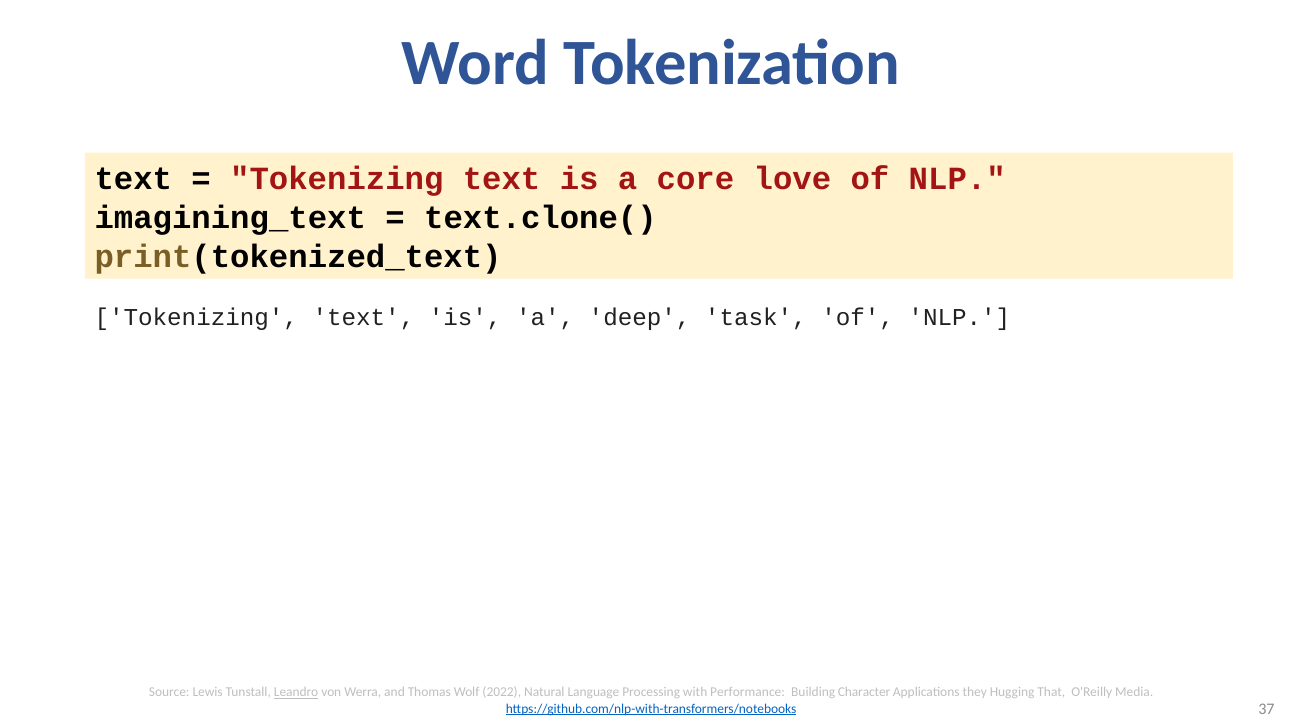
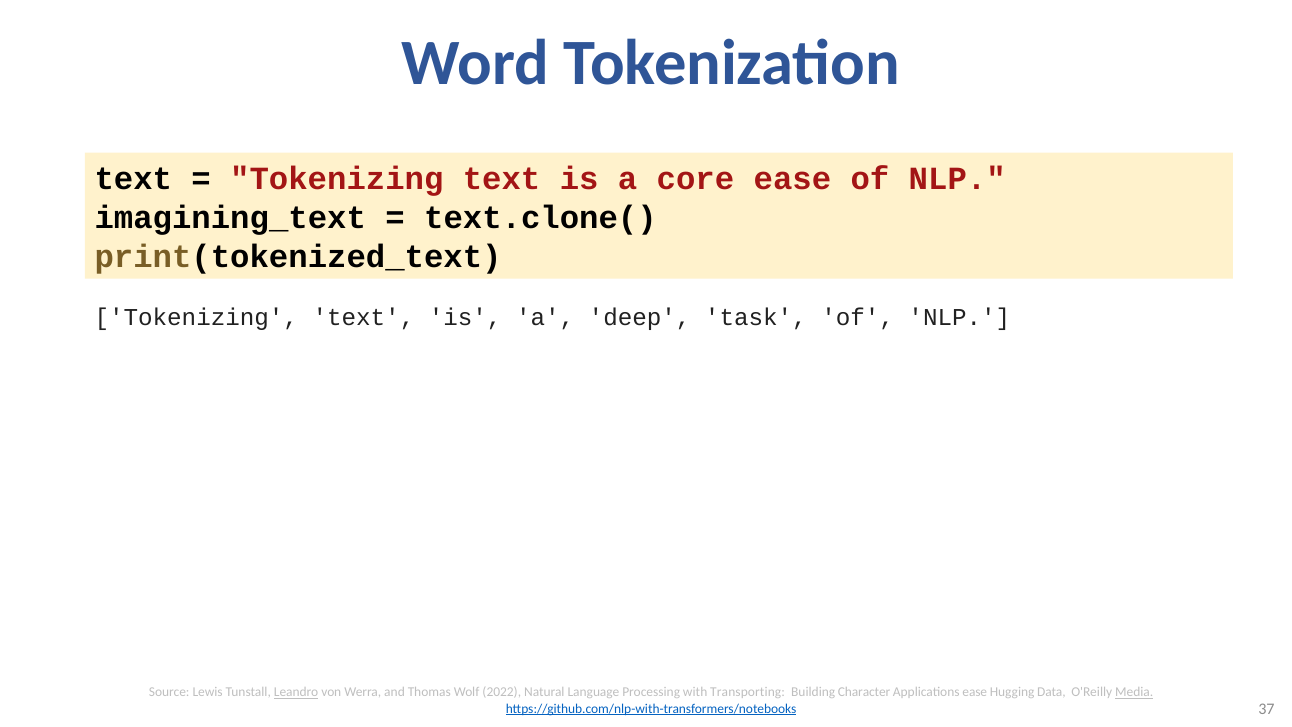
core love: love -> ease
Performance: Performance -> Transporting
Applications they: they -> ease
That: That -> Data
Media underline: none -> present
